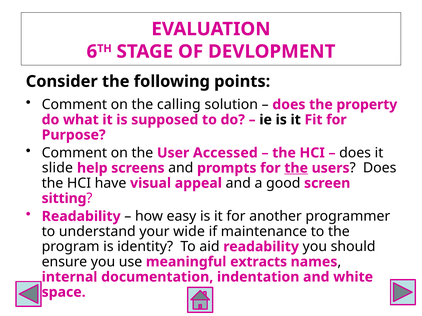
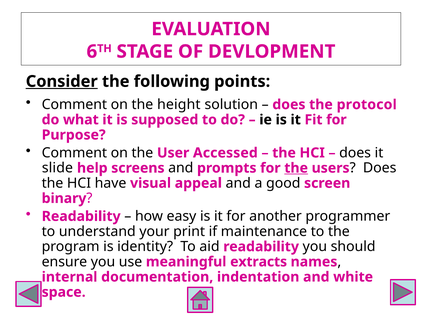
Consider underline: none -> present
calling: calling -> height
property: property -> protocol
sitting: sitting -> binary
wide: wide -> print
